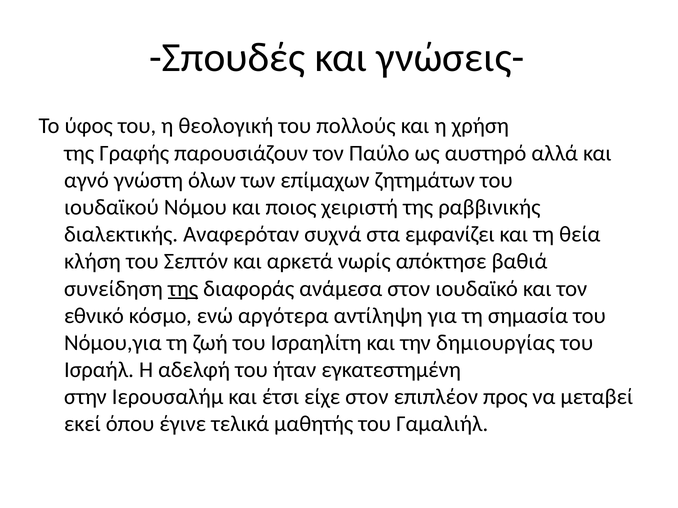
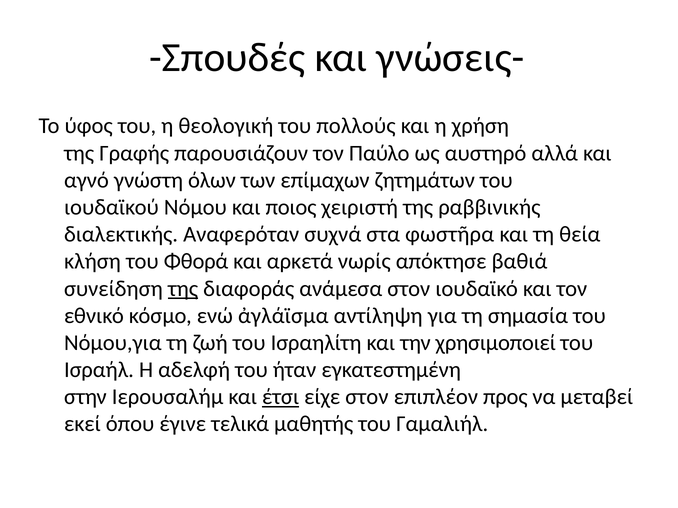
εμφανίζει: εμφανίζει -> φωστῆρα
Σεπτόν: Σεπτόν -> Φθορά
αργότερα: αργότερα -> ἀγλάϊσμα
δημιουργίας: δημιουργίας -> χρησιμοποιεί
έτσι underline: none -> present
